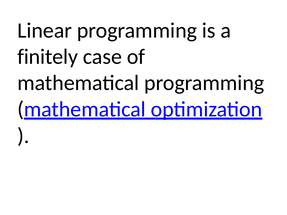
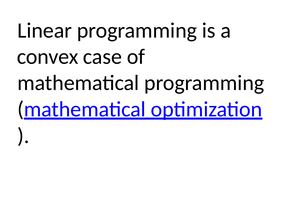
finitely: finitely -> convex
